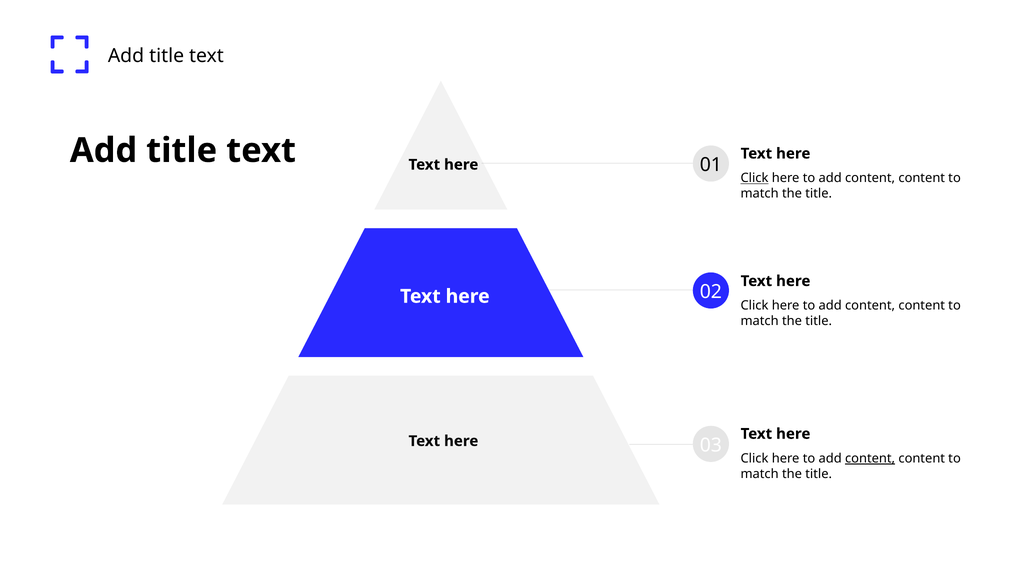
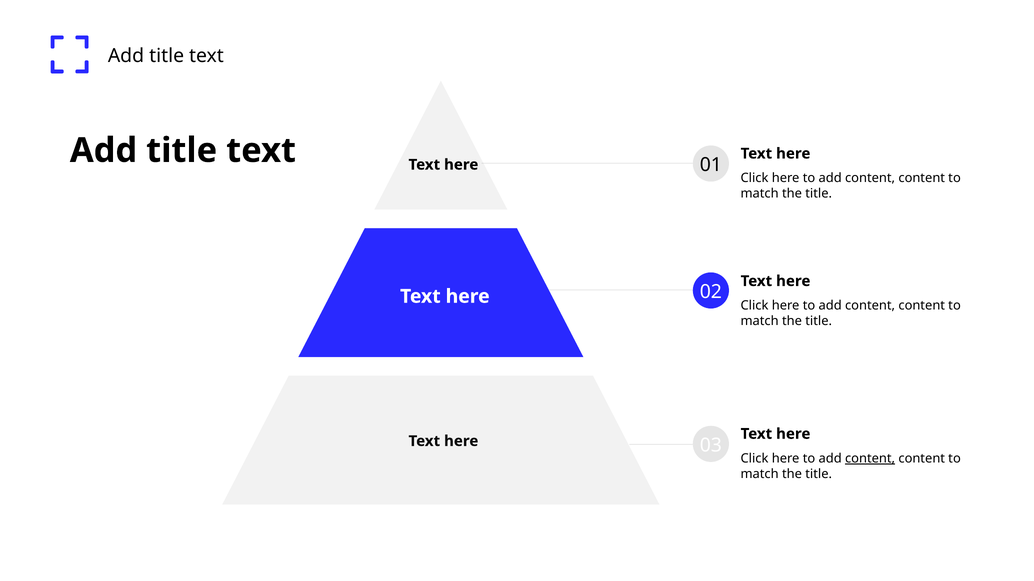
Click at (755, 178) underline: present -> none
